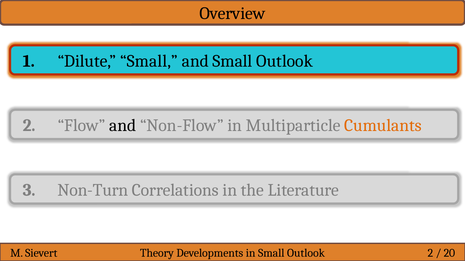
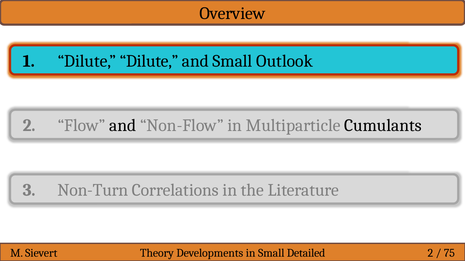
Dilute Small: Small -> Dilute
Cumulants colour: orange -> black
in Small Outlook: Outlook -> Detailed
20: 20 -> 75
